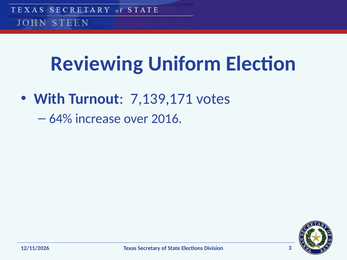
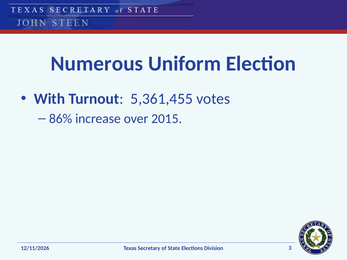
Reviewing: Reviewing -> Numerous
7,139,171: 7,139,171 -> 5,361,455
64%: 64% -> 86%
2016: 2016 -> 2015
